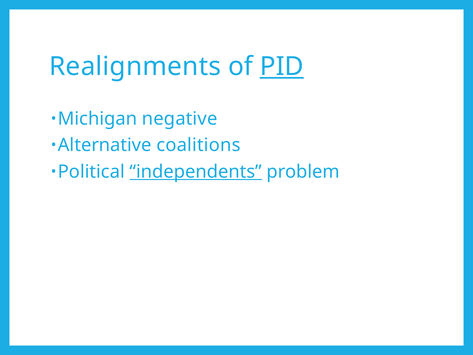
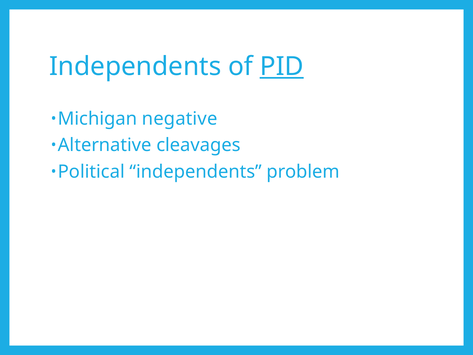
Realignments at (135, 66): Realignments -> Independents
coalitions: coalitions -> cleavages
independents at (196, 172) underline: present -> none
